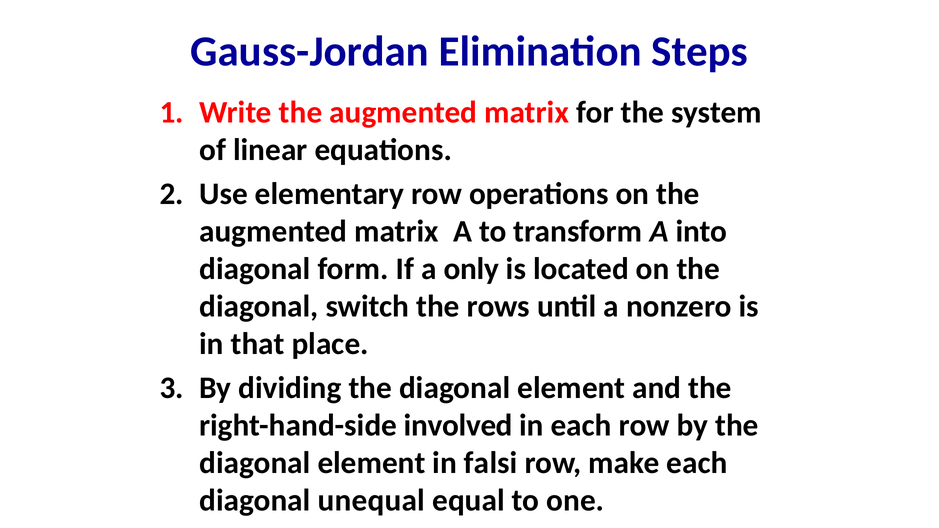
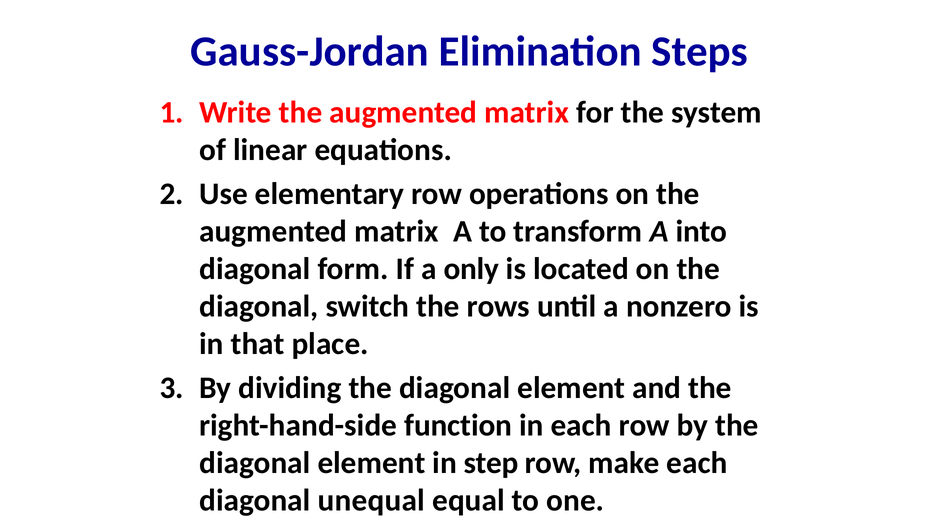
involved: involved -> function
falsi: falsi -> step
